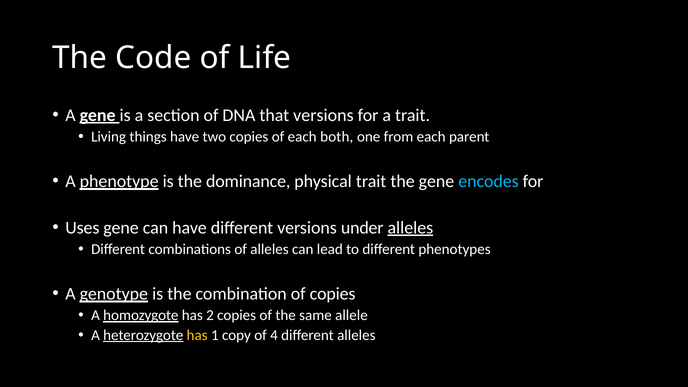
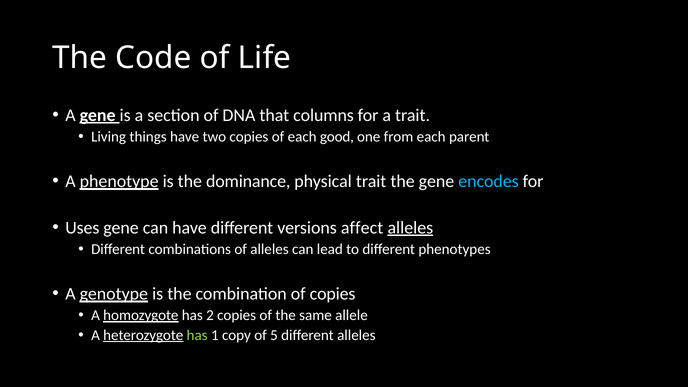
that versions: versions -> columns
both: both -> good
under: under -> affect
has at (197, 335) colour: yellow -> light green
4: 4 -> 5
